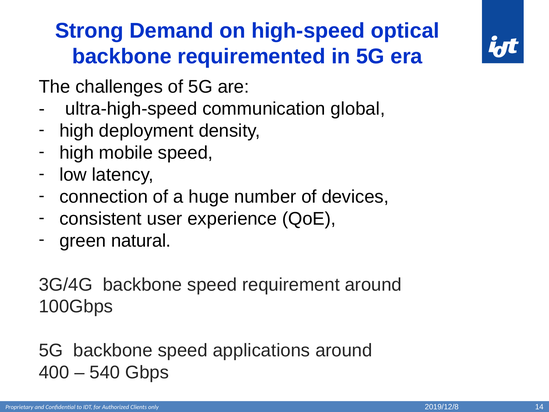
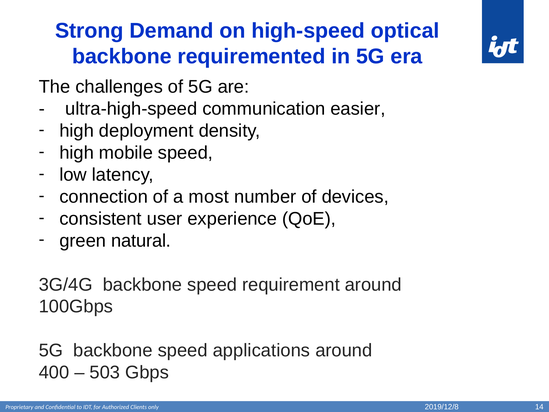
global: global -> easier
huge: huge -> most
540: 540 -> 503
